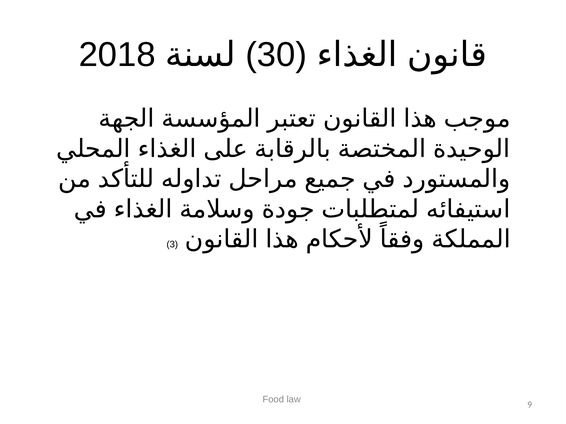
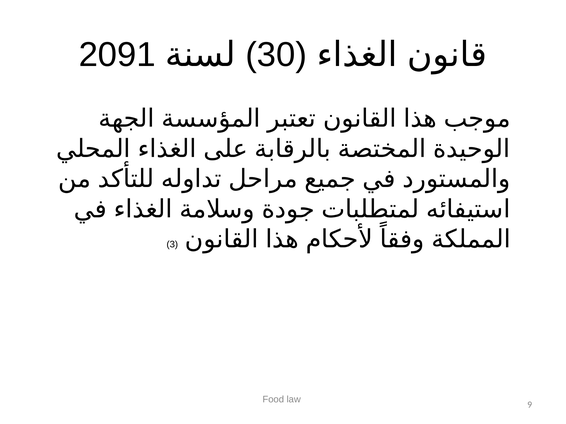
2018: 2018 -> 2091
